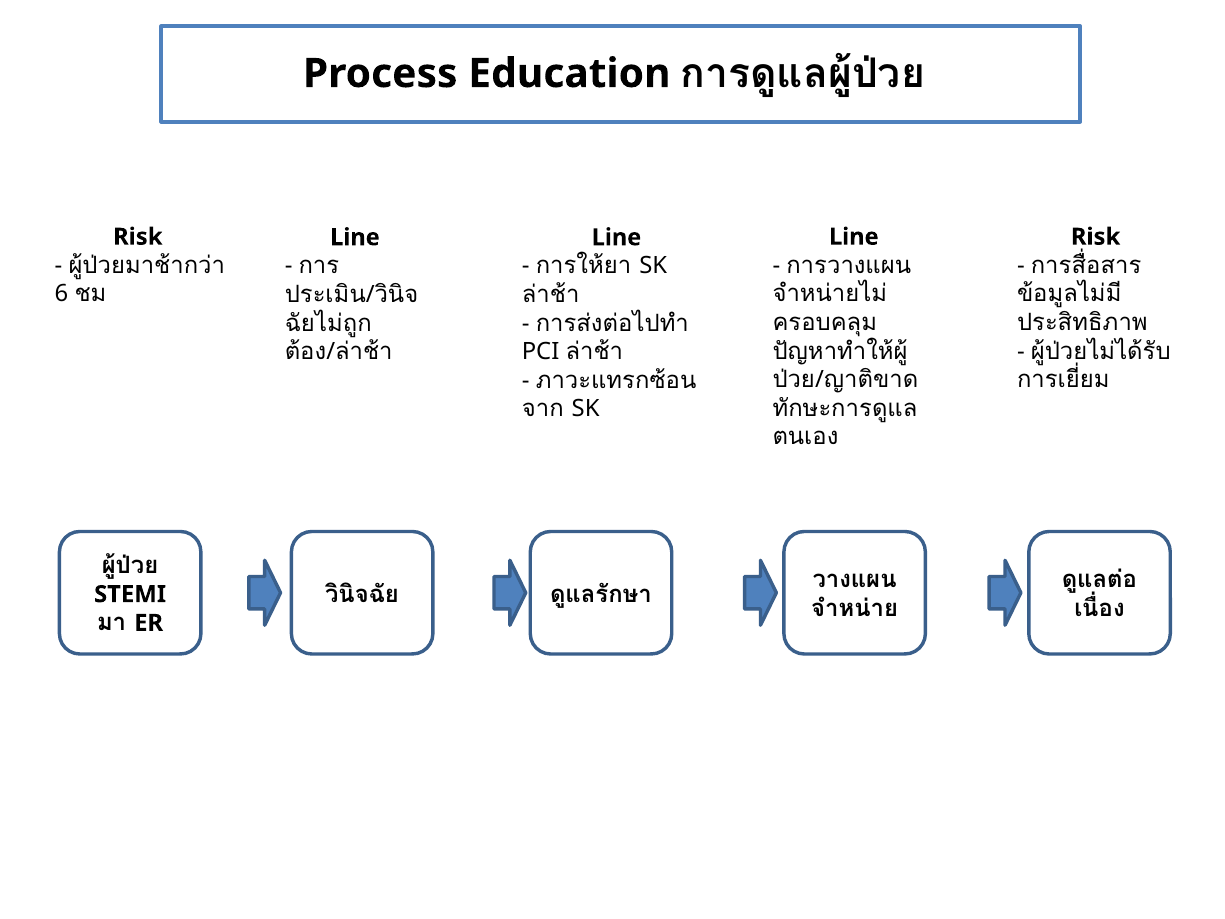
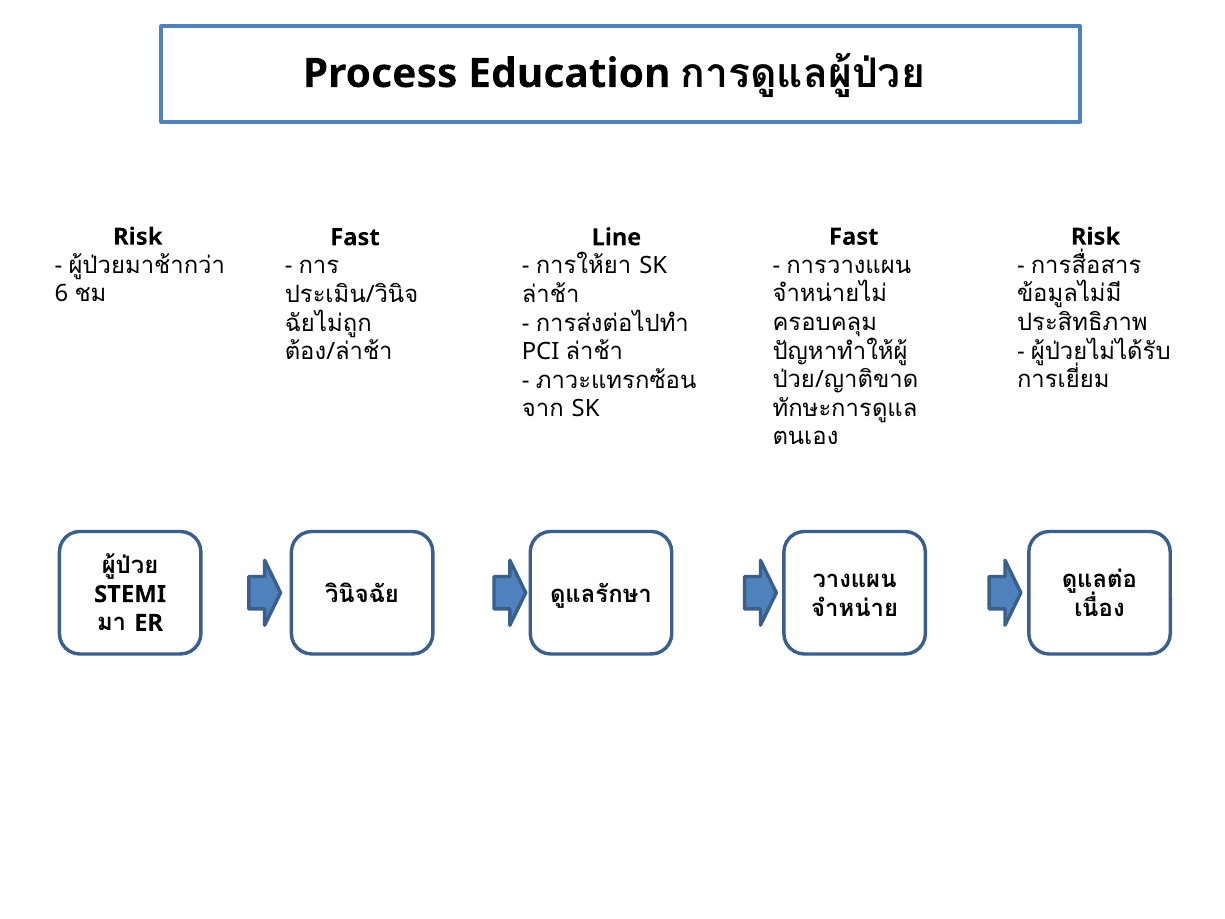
Line at (854, 237): Line -> Fast
Line at (355, 237): Line -> Fast
